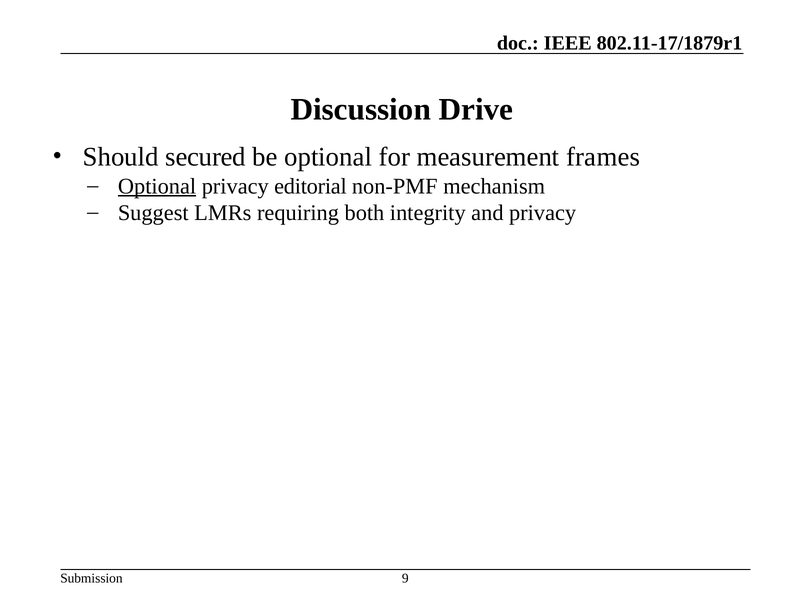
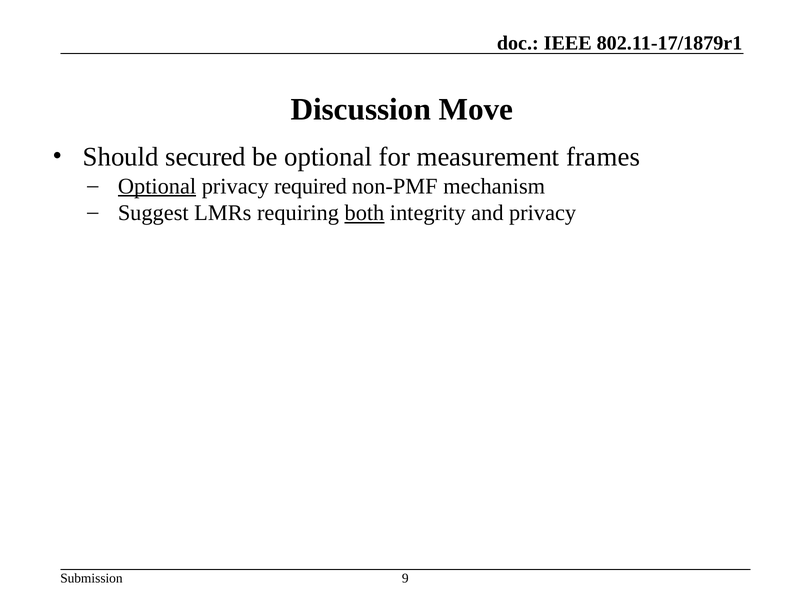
Drive: Drive -> Move
editorial: editorial -> required
both underline: none -> present
